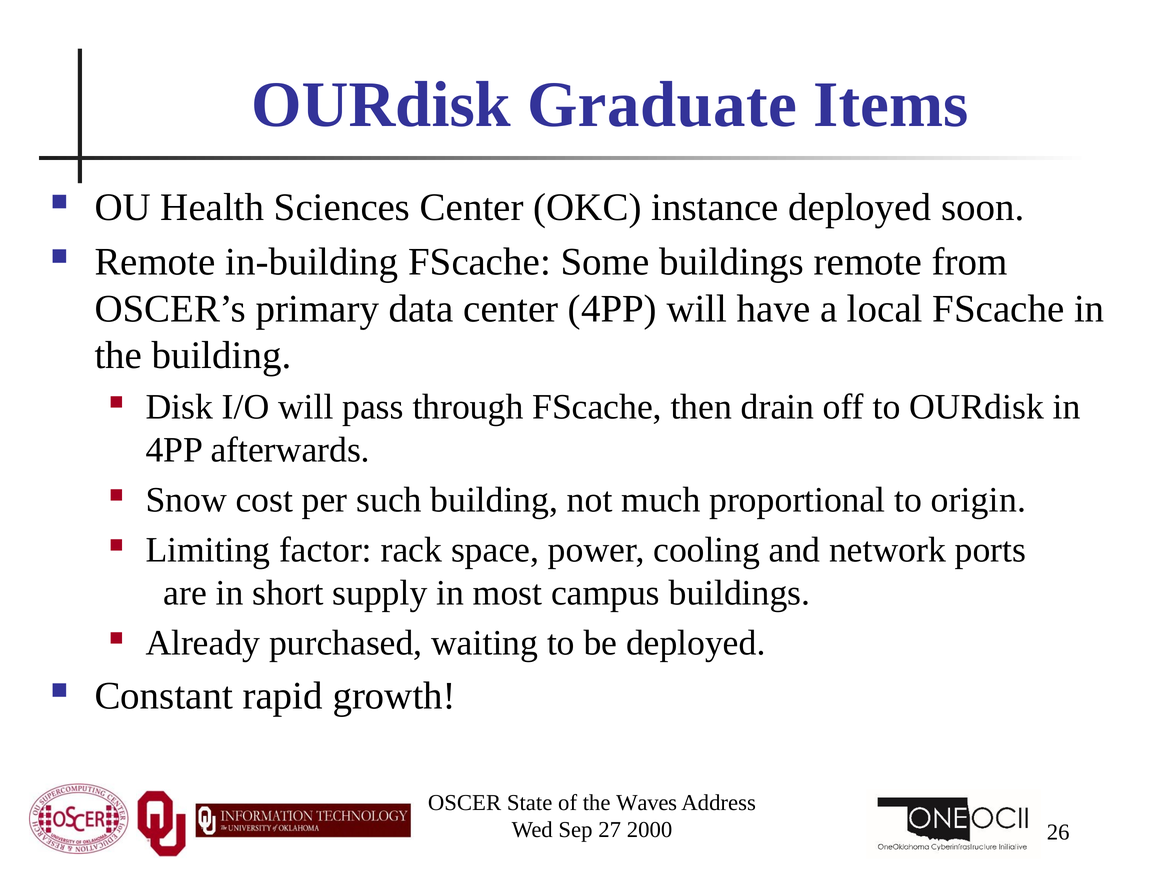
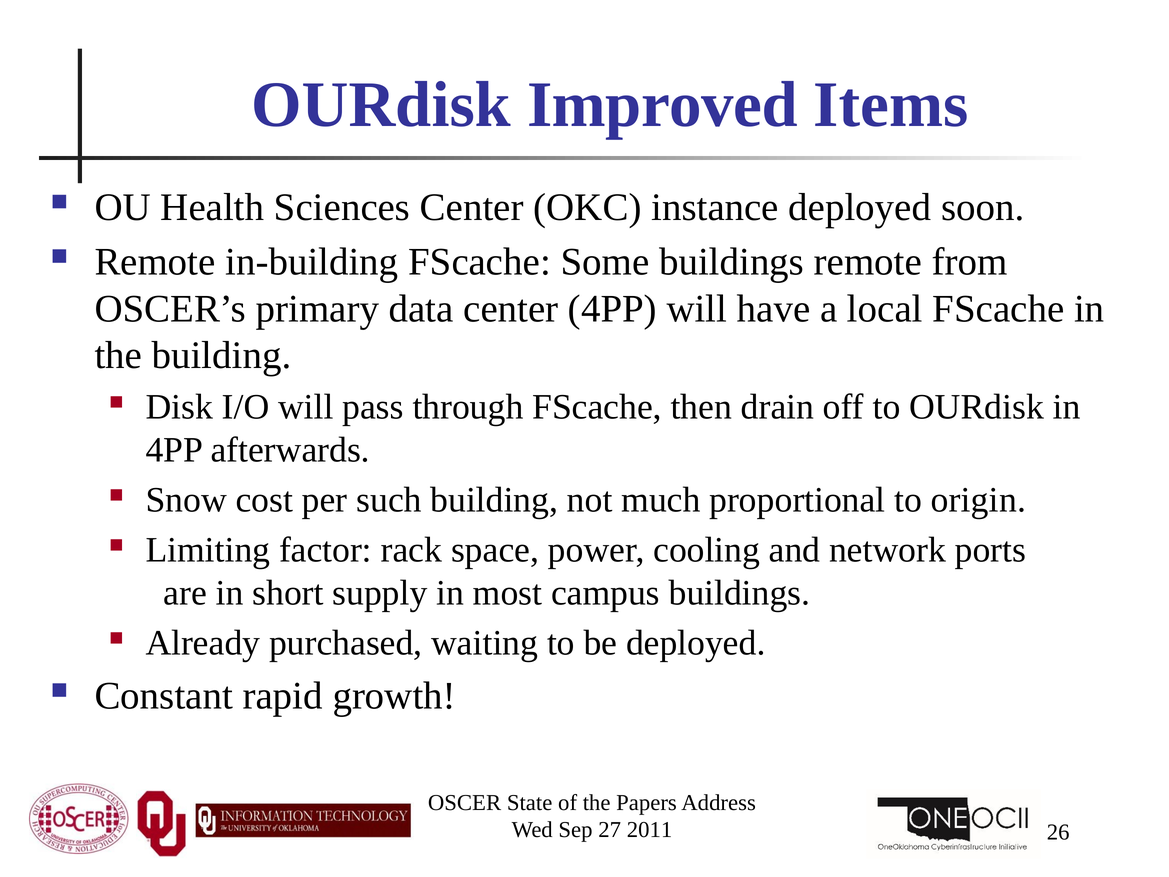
Graduate: Graduate -> Improved
Waves: Waves -> Papers
2000: 2000 -> 2011
